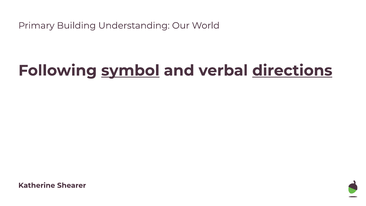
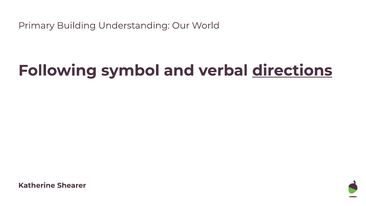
symbol underline: present -> none
